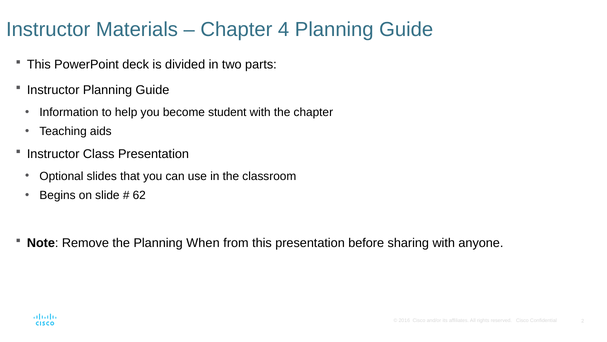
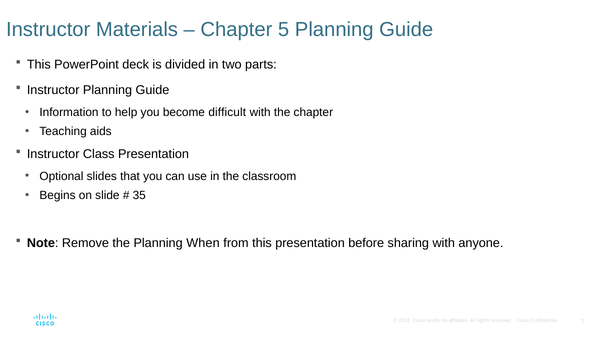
4: 4 -> 5
student: student -> difficult
62: 62 -> 35
